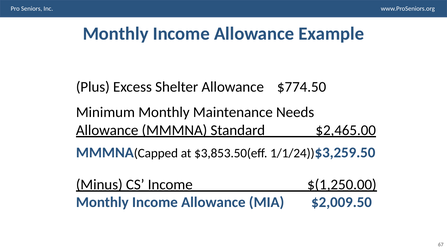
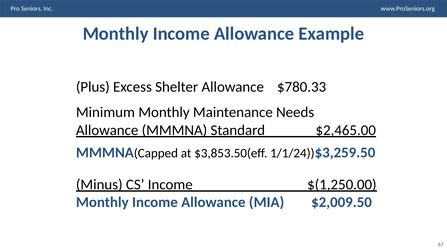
$774.50: $774.50 -> $780.33
